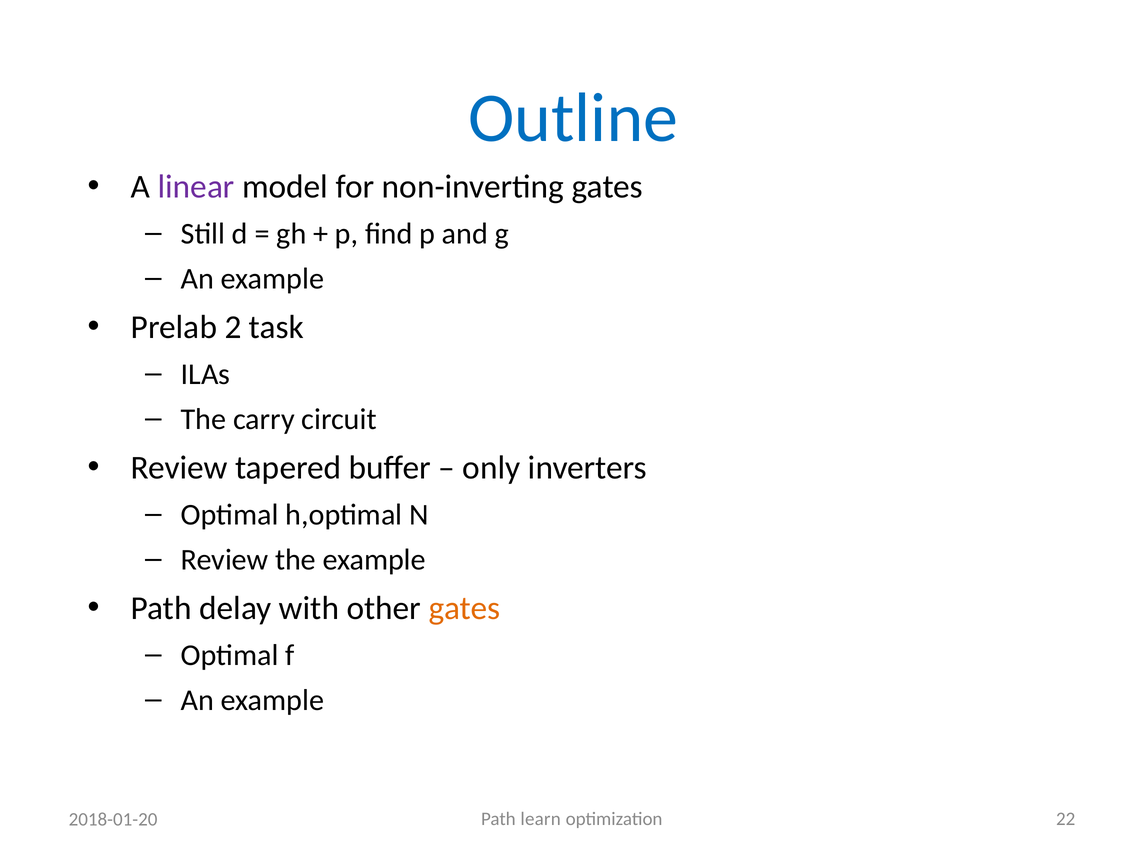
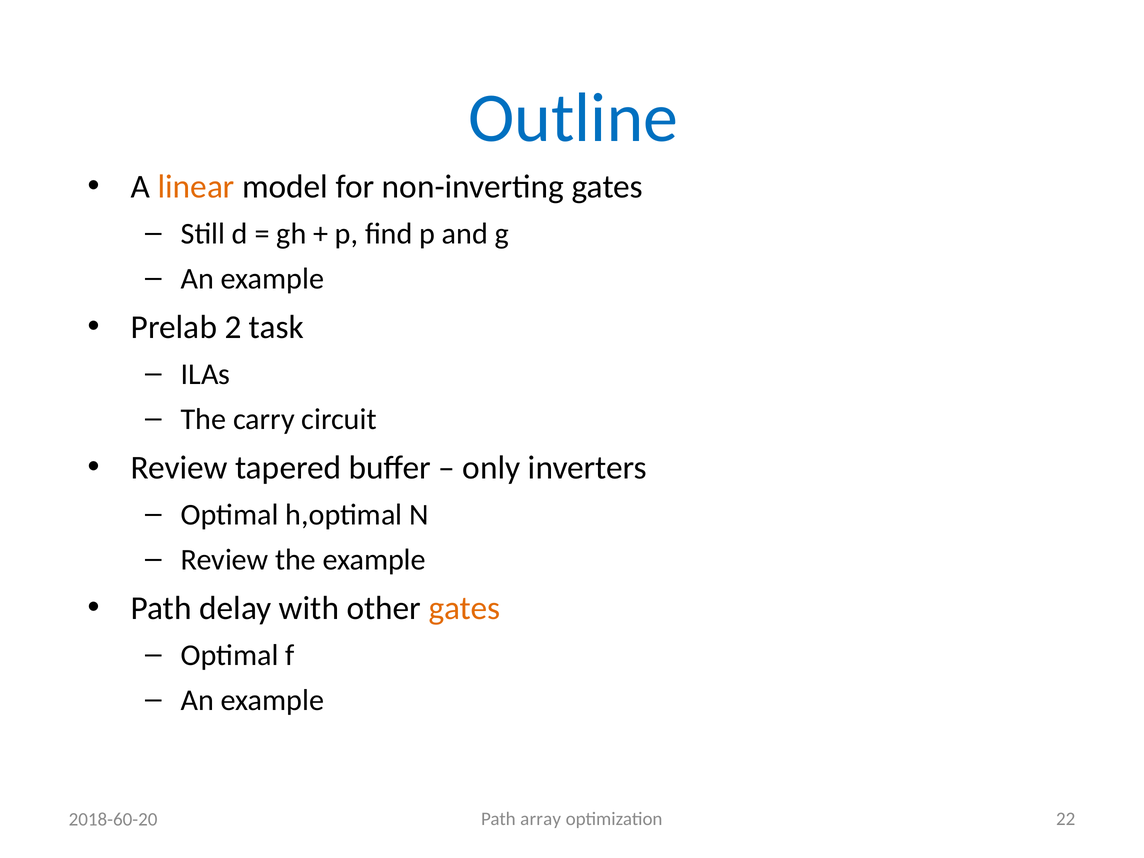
linear colour: purple -> orange
learn: learn -> array
2018-01-20: 2018-01-20 -> 2018-60-20
